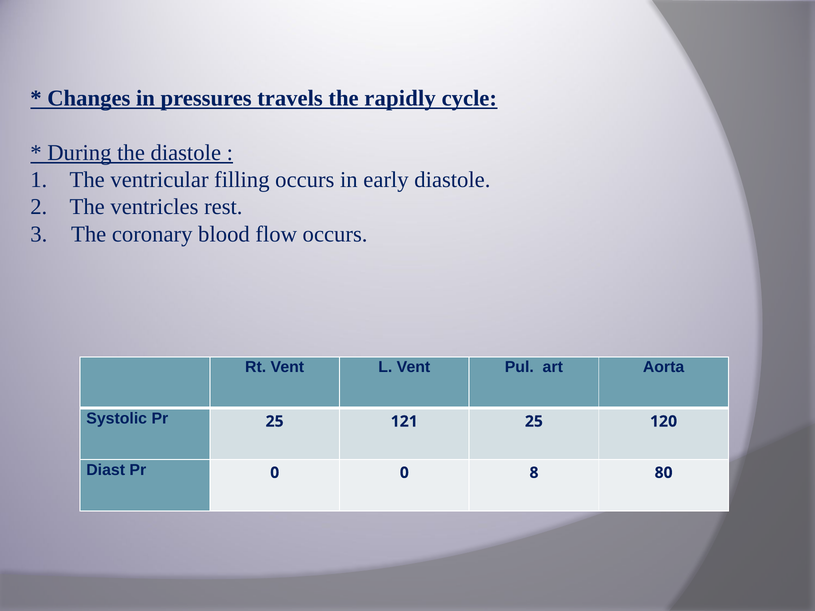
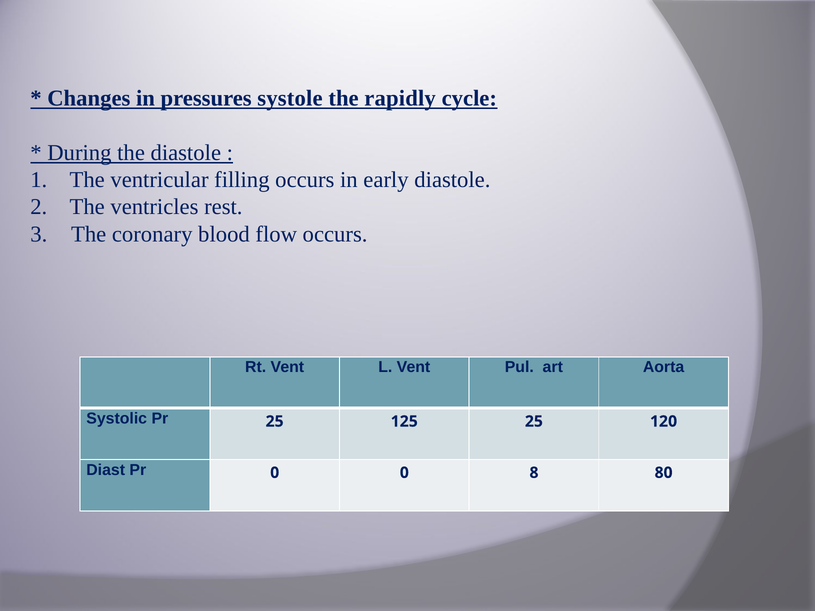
travels: travels -> systole
121: 121 -> 125
